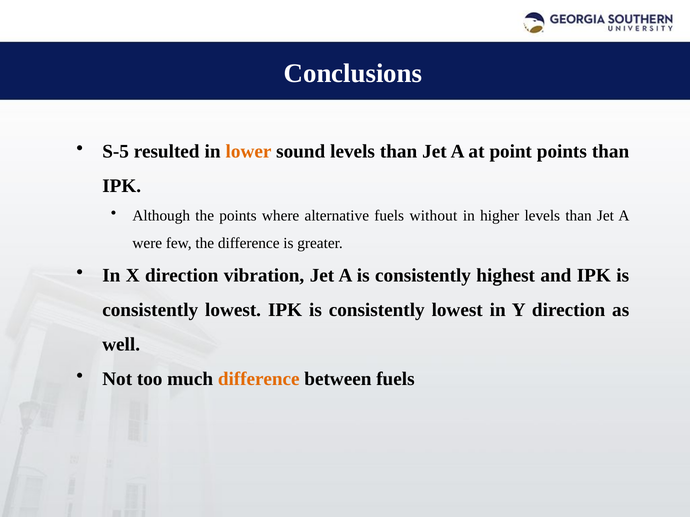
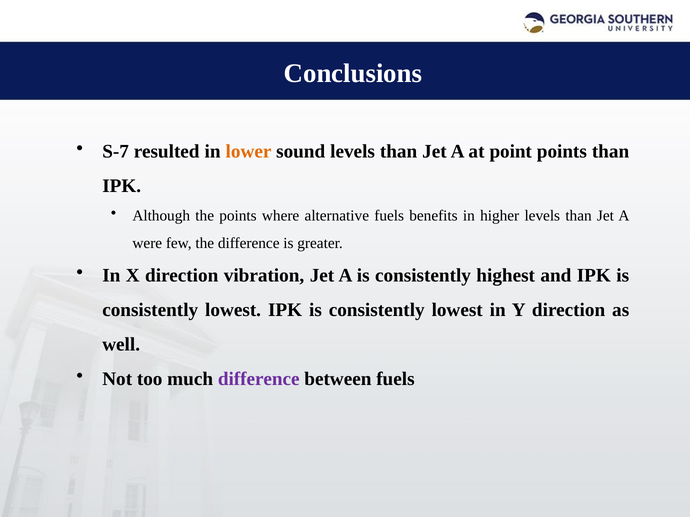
S-5: S-5 -> S-7
without: without -> benefits
difference at (259, 379) colour: orange -> purple
